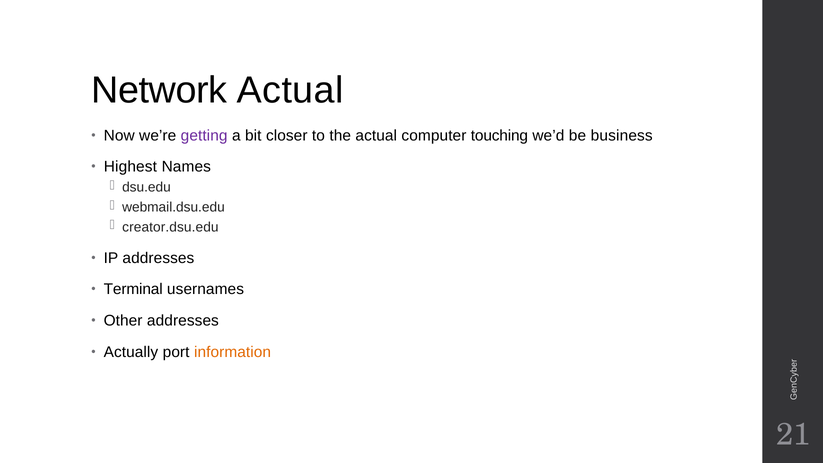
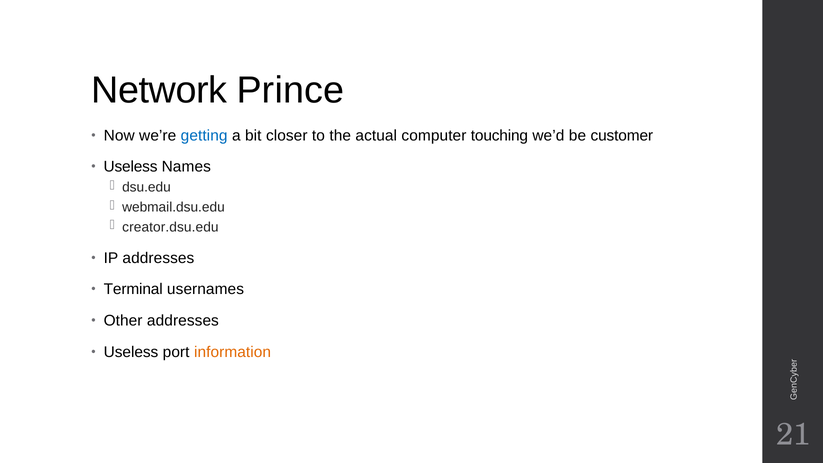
Network Actual: Actual -> Prince
getting colour: purple -> blue
business: business -> customer
Highest at (130, 167): Highest -> Useless
Actually at (131, 352): Actually -> Useless
